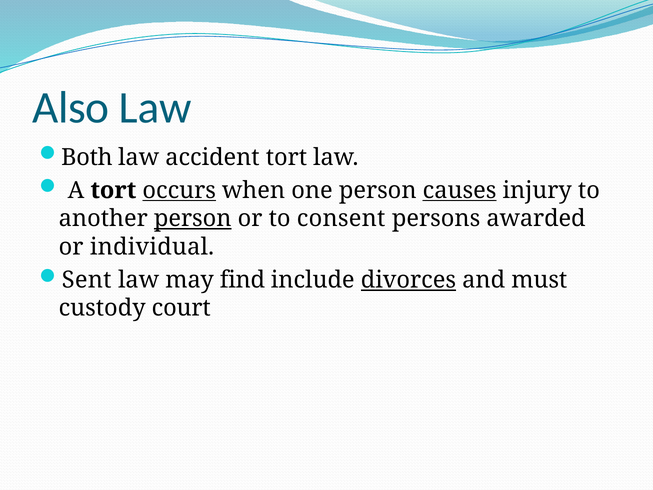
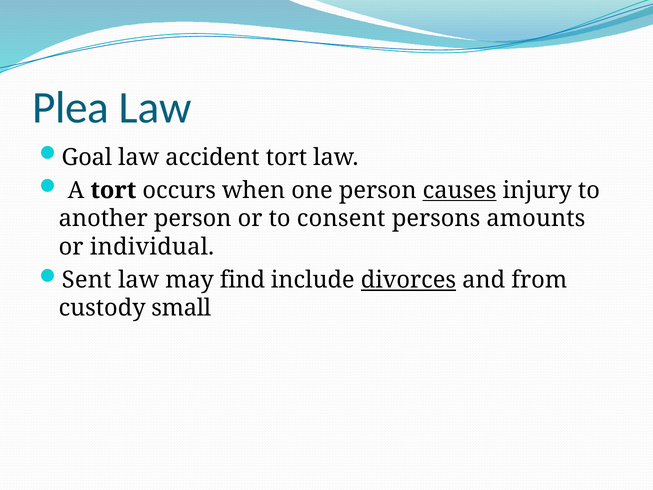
Also: Also -> Plea
Both: Both -> Goal
occurs underline: present -> none
person at (193, 219) underline: present -> none
awarded: awarded -> amounts
must: must -> from
court: court -> small
